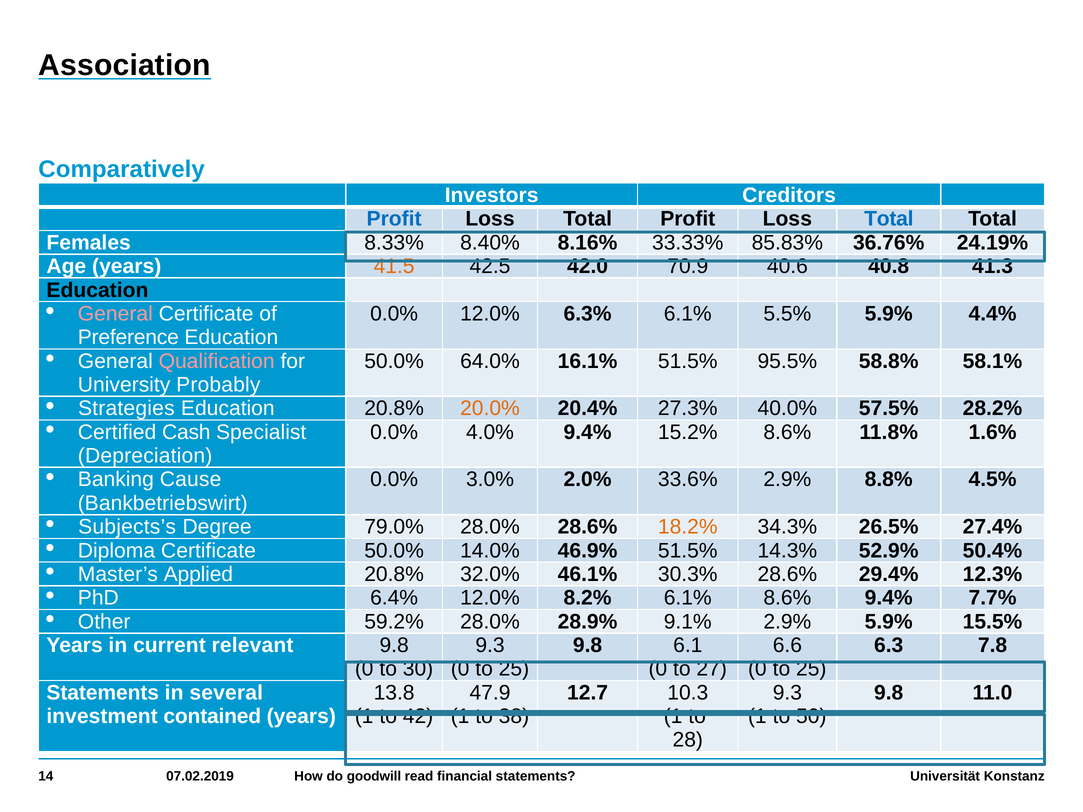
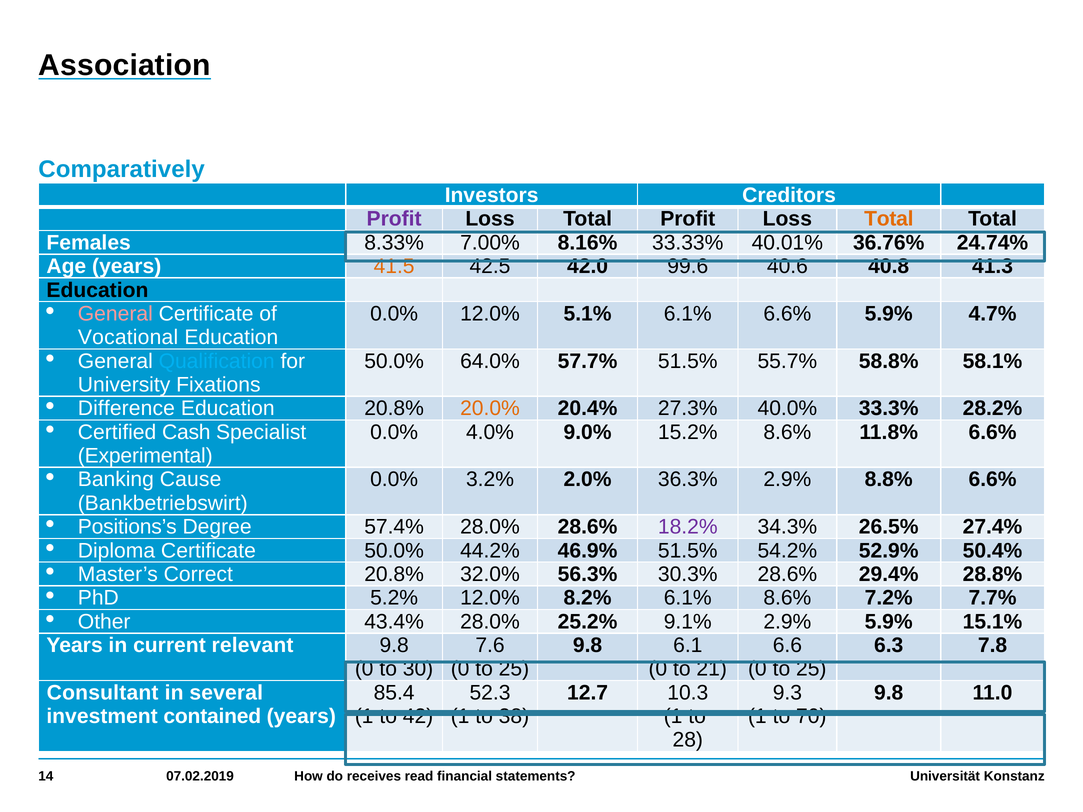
Profit at (394, 219) colour: blue -> purple
Total at (889, 219) colour: blue -> orange
8.40%: 8.40% -> 7.00%
85.83%: 85.83% -> 40.01%
24.19%: 24.19% -> 24.74%
70.9: 70.9 -> 99.6
6.3%: 6.3% -> 5.1%
6.1% 5.5%: 5.5% -> 6.6%
4.4%: 4.4% -> 4.7%
Preference: Preference -> Vocational
Qualification colour: pink -> light blue
16.1%: 16.1% -> 57.7%
95.5%: 95.5% -> 55.7%
Probably: Probably -> Fixations
Strategies: Strategies -> Difference
57.5%: 57.5% -> 33.3%
4.0% 9.4%: 9.4% -> 9.0%
11.8% 1.6%: 1.6% -> 6.6%
Depreciation: Depreciation -> Experimental
3.0%: 3.0% -> 3.2%
33.6%: 33.6% -> 36.3%
8.8% 4.5%: 4.5% -> 6.6%
Subjects’s: Subjects’s -> Positions’s
79.0%: 79.0% -> 57.4%
18.2% colour: orange -> purple
14.0%: 14.0% -> 44.2%
14.3%: 14.3% -> 54.2%
Applied: Applied -> Correct
46.1%: 46.1% -> 56.3%
12.3%: 12.3% -> 28.8%
6.4%: 6.4% -> 5.2%
8.6% 9.4%: 9.4% -> 7.2%
59.2%: 59.2% -> 43.4%
28.9%: 28.9% -> 25.2%
15.5%: 15.5% -> 15.1%
9.3 at (490, 646): 9.3 -> 7.6
27: 27 -> 21
Statements at (103, 693): Statements -> Consultant
13.8: 13.8 -> 85.4
47.9: 47.9 -> 52.3
50: 50 -> 70
goodwill: goodwill -> receives
